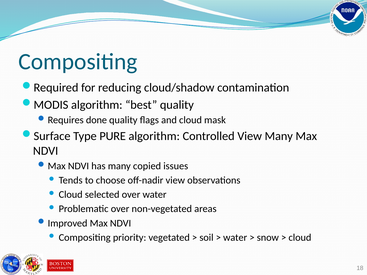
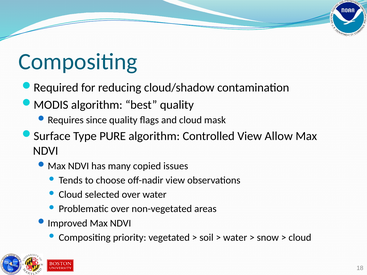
done: done -> since
View Many: Many -> Allow
